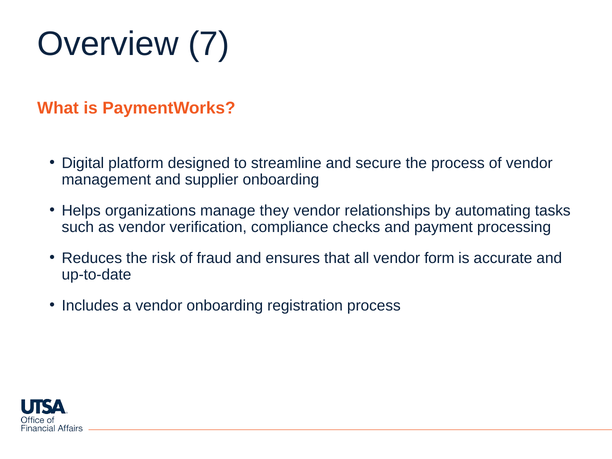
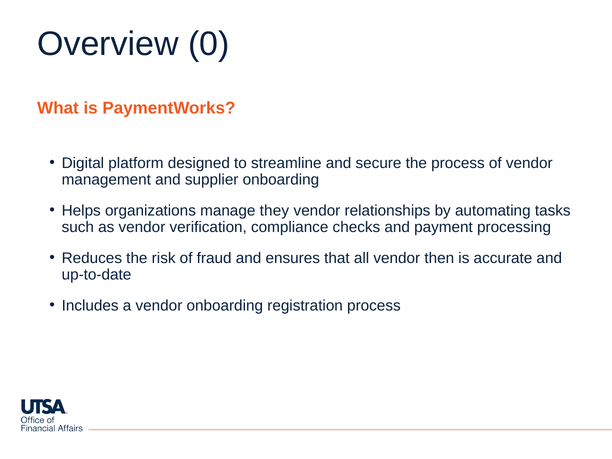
7: 7 -> 0
form: form -> then
